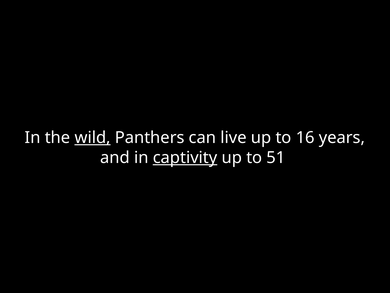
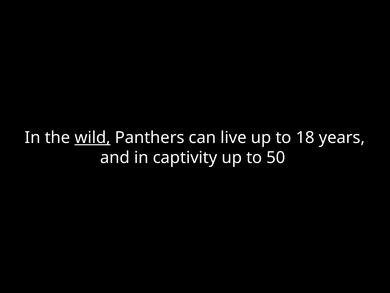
16: 16 -> 18
captivity underline: present -> none
51: 51 -> 50
